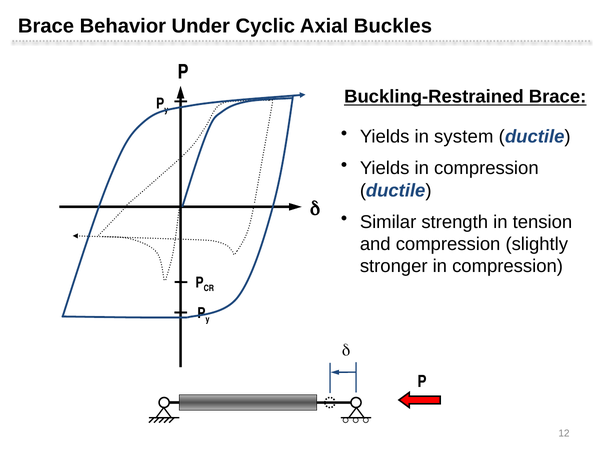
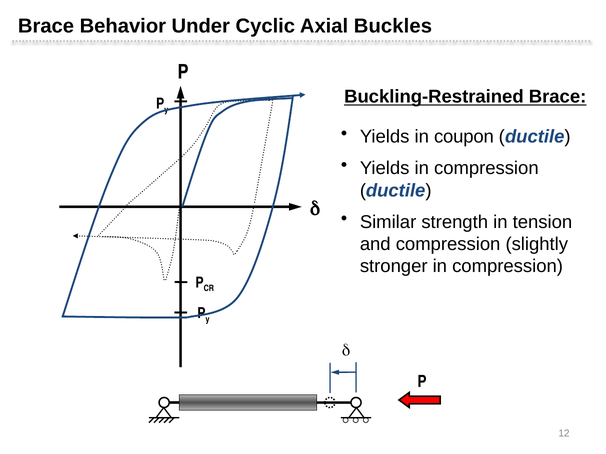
system: system -> coupon
